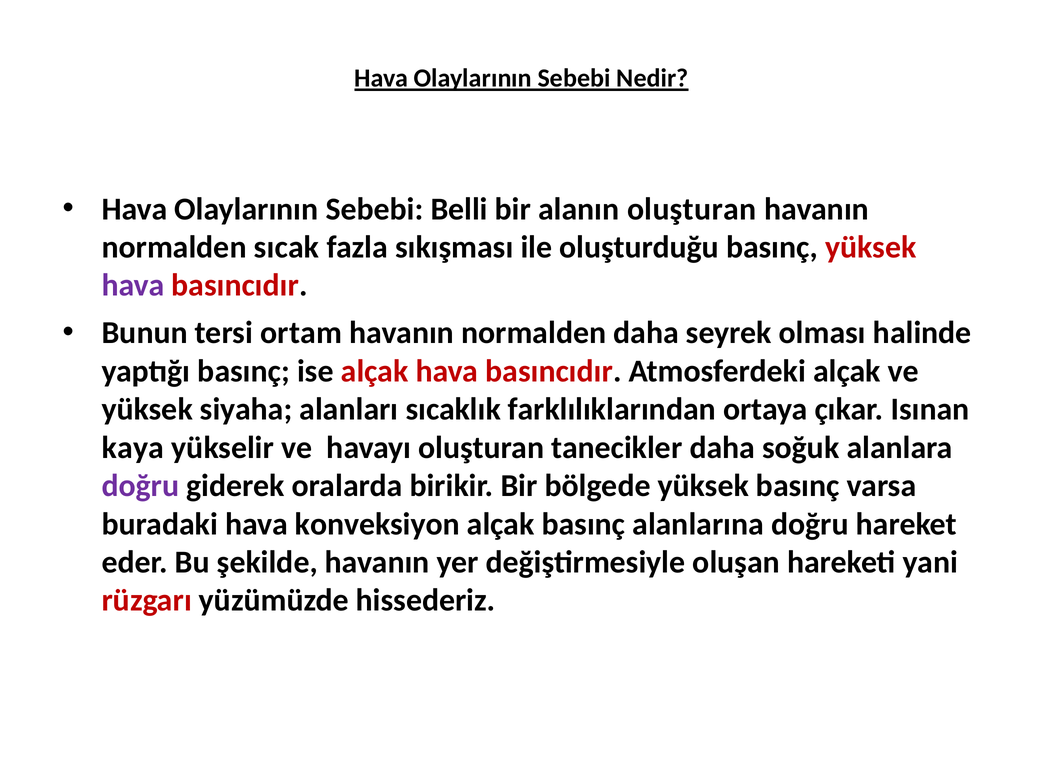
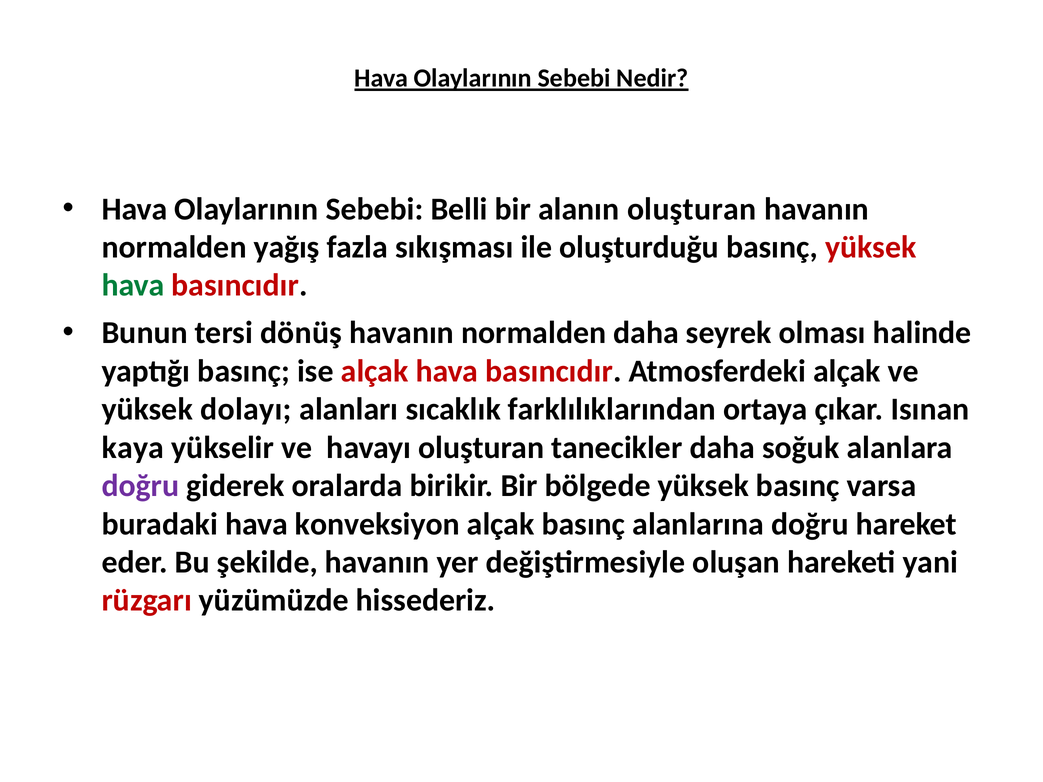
sıcak: sıcak -> yağış
hava at (133, 286) colour: purple -> green
ortam: ortam -> dönüş
siyaha: siyaha -> dolayı
